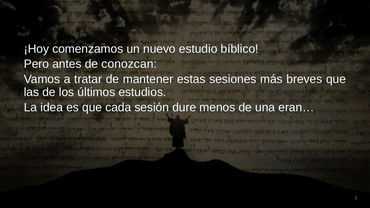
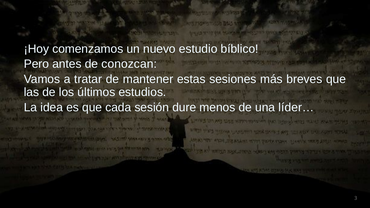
eran…: eran… -> líder…
